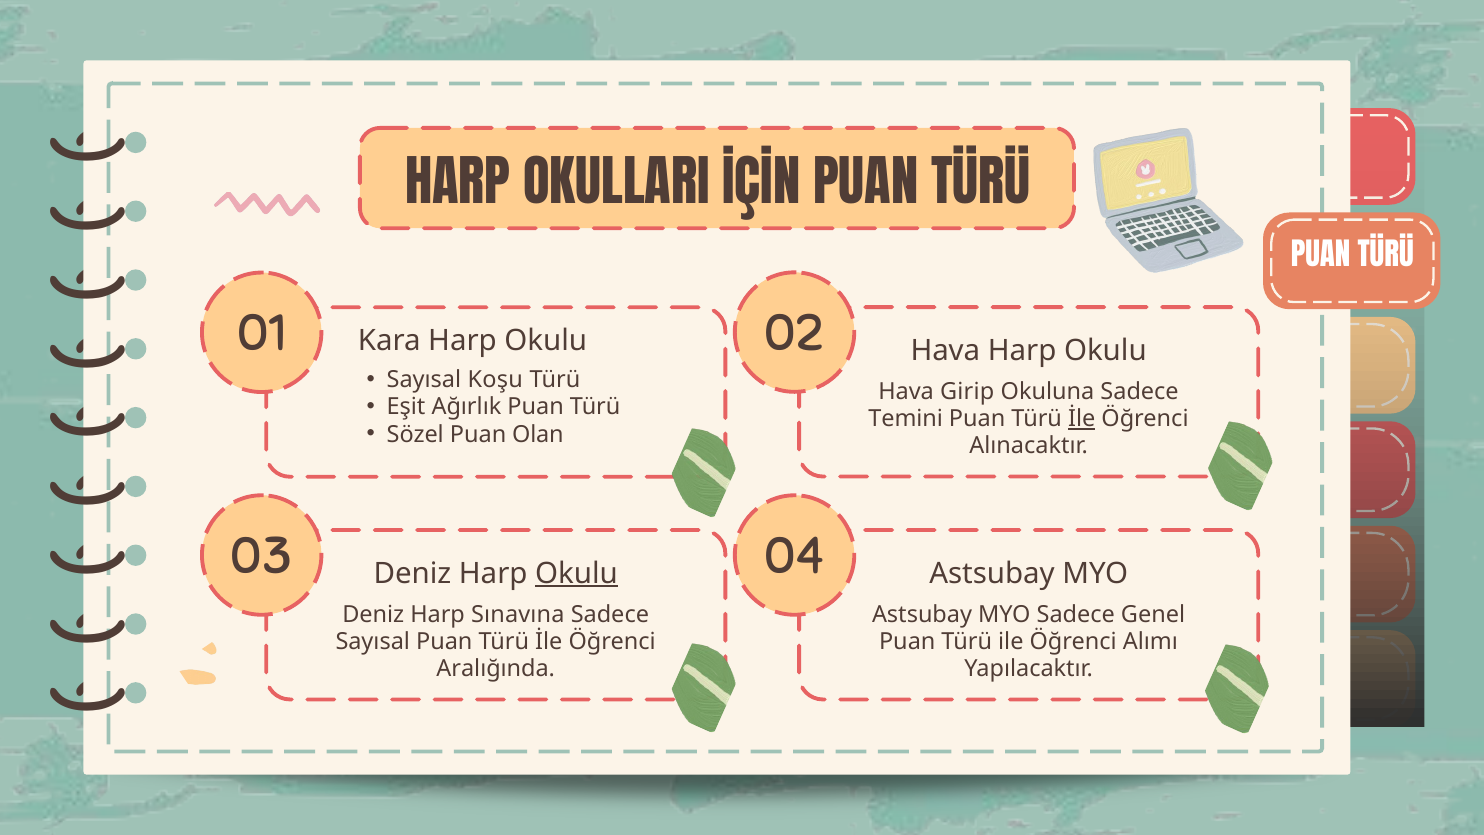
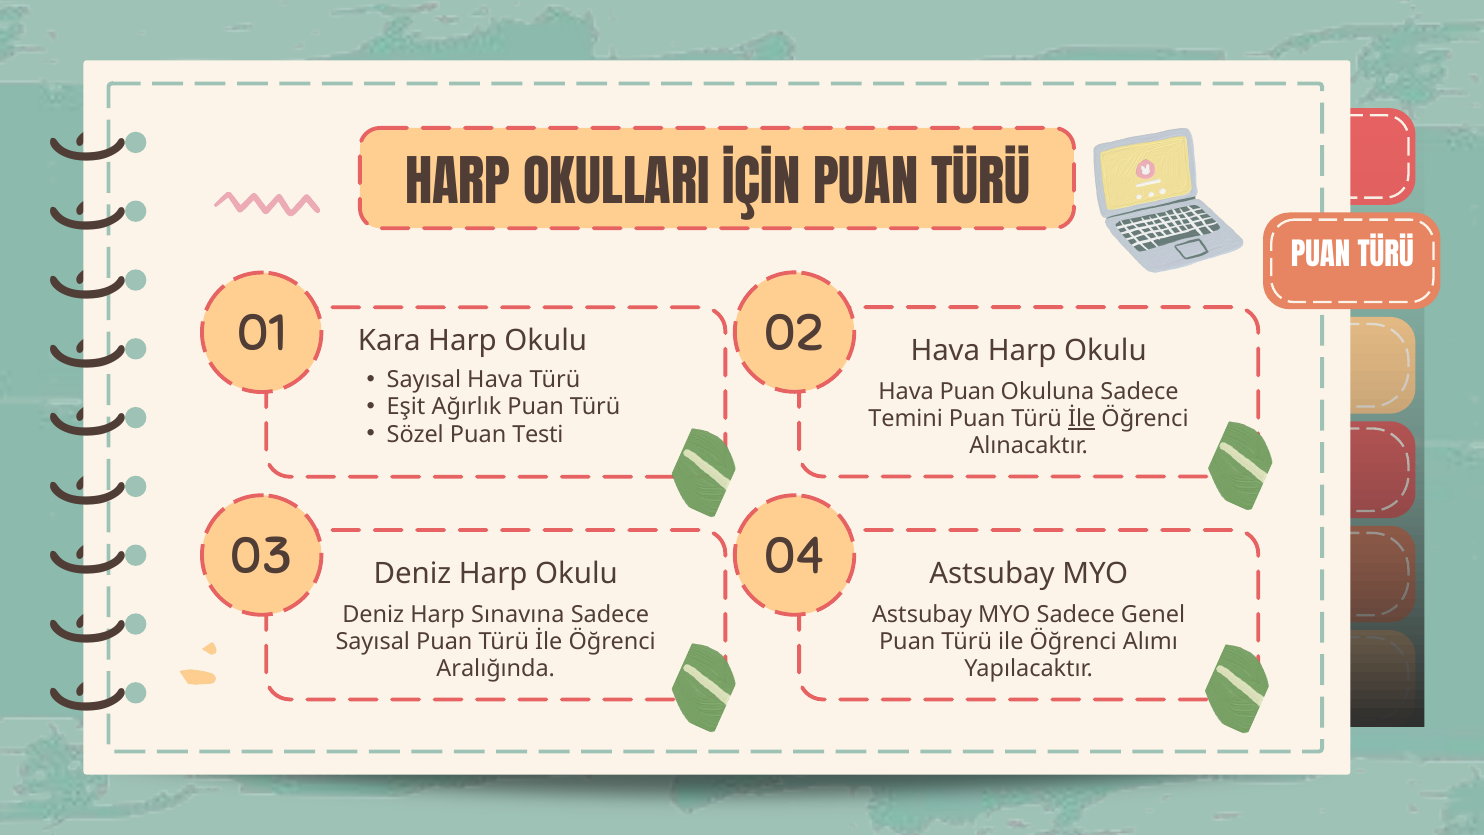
Sayısal Koşu: Koşu -> Hava
Hava Girip: Girip -> Puan
Olan: Olan -> Testi
Okulu at (577, 573) underline: present -> none
